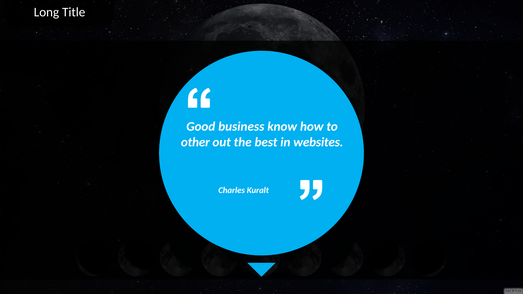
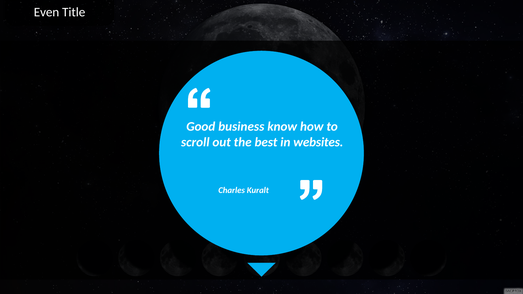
Long: Long -> Even
other: other -> scroll
